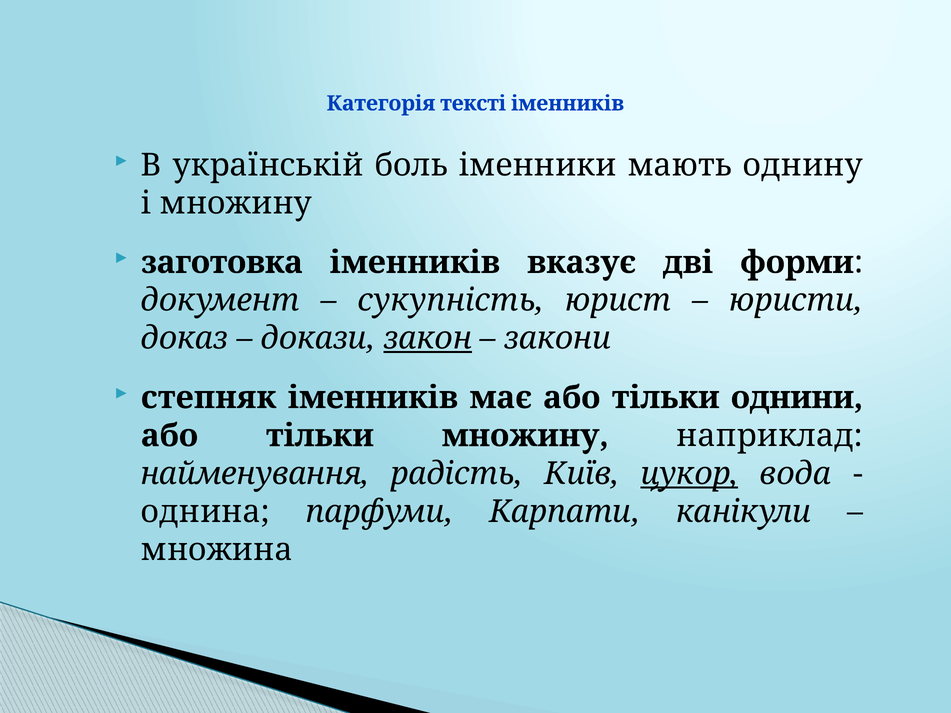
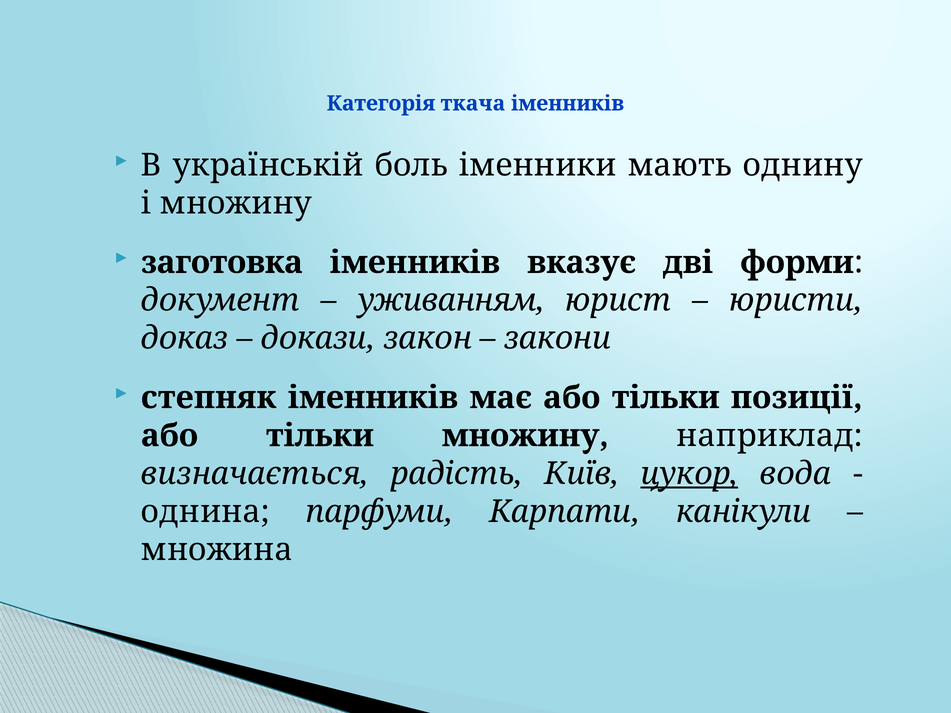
тексті: тексті -> ткача
сукупність: сукупність -> уживанням
закон underline: present -> none
однини: однини -> позиції
найменування: найменування -> визначається
